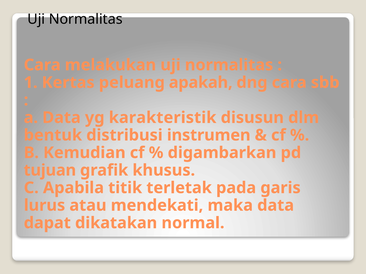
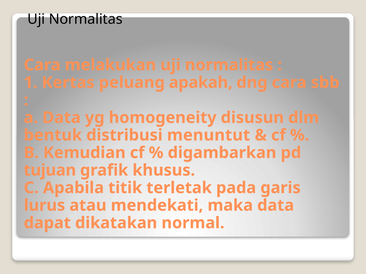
karakteristik: karakteristik -> homogeneity
instrumen: instrumen -> menuntut
